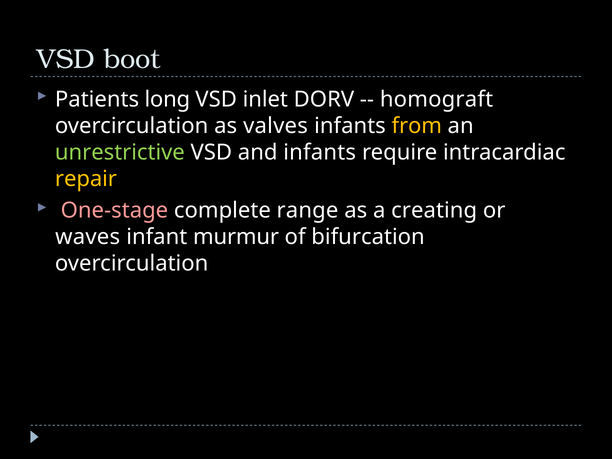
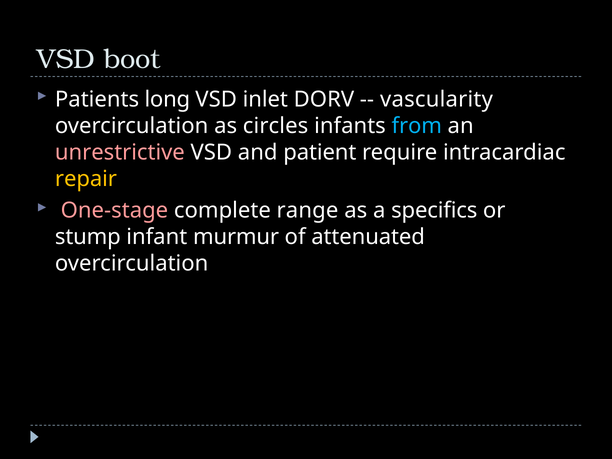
homograft: homograft -> vascularity
valves: valves -> circles
from colour: yellow -> light blue
unrestrictive colour: light green -> pink
and infants: infants -> patient
creating: creating -> specifics
waves: waves -> stump
bifurcation: bifurcation -> attenuated
